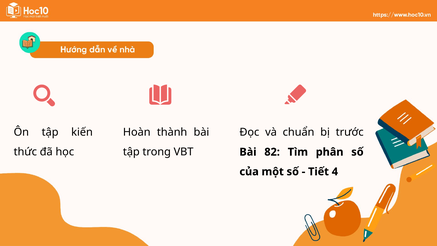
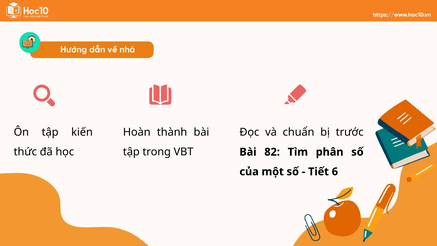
4: 4 -> 6
